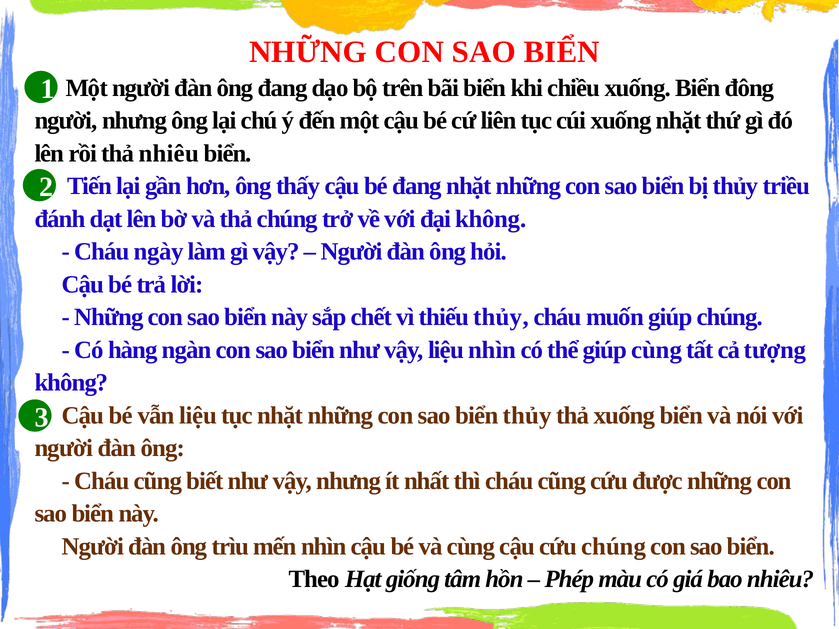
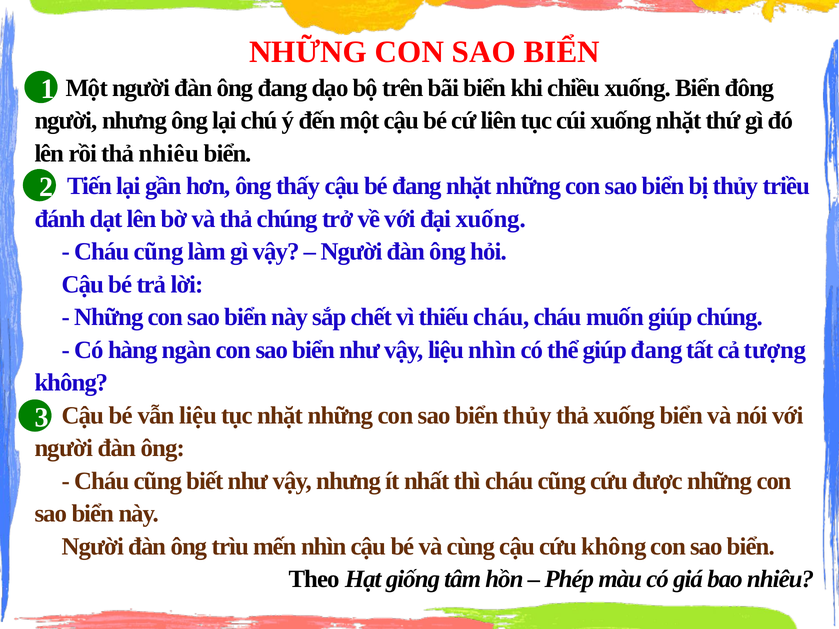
đại không: không -> xuống
ngày at (159, 252): ngày -> cũng
thiếu thủy: thủy -> cháu
giúp cùng: cùng -> đang
cứu chúng: chúng -> không
